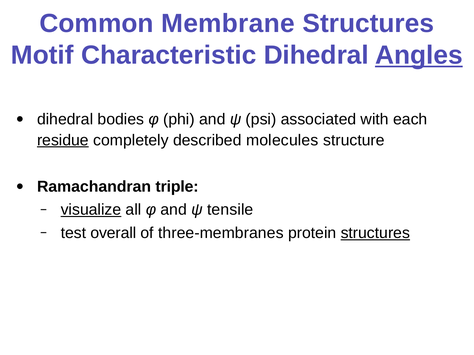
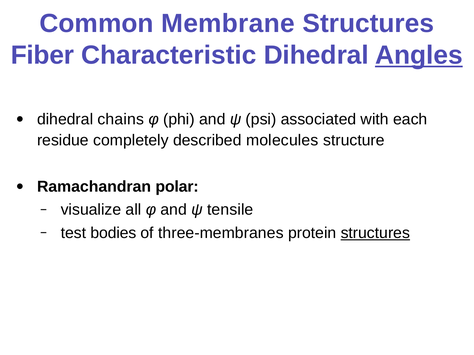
Motif: Motif -> Fiber
bodies: bodies -> chains
residue underline: present -> none
triple: triple -> polar
visualize underline: present -> none
overall: overall -> bodies
